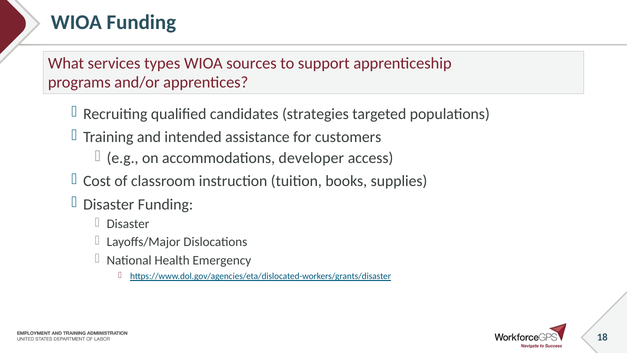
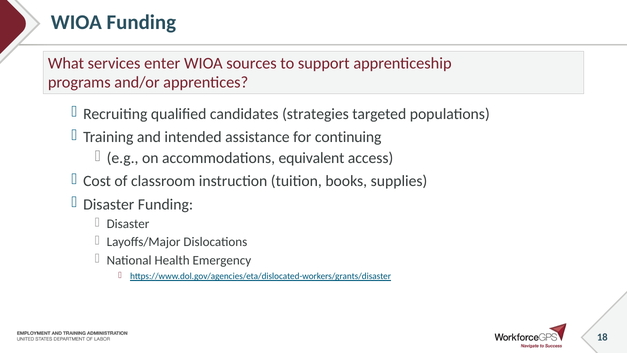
types: types -> enter
customers: customers -> continuing
developer: developer -> equivalent
